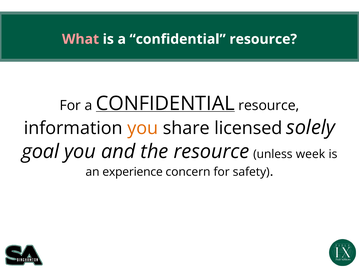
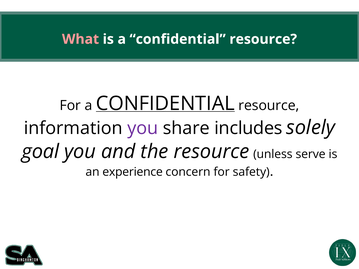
you at (143, 128) colour: orange -> purple
licensed: licensed -> includes
week: week -> serve
